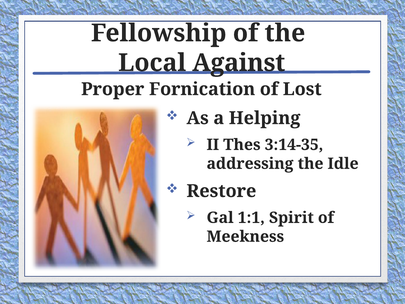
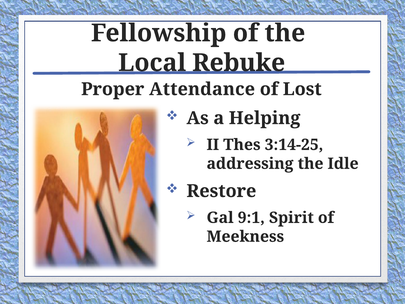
Against: Against -> Rebuke
Fornication: Fornication -> Attendance
3:14-35: 3:14-35 -> 3:14-25
1:1: 1:1 -> 9:1
